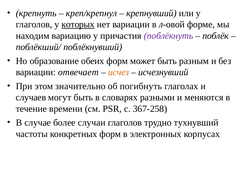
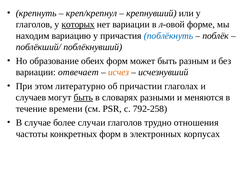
поблёкнуть colour: purple -> blue
значительно: значительно -> литературно
погибнуть: погибнуть -> причастии
быть at (83, 97) underline: none -> present
367-258: 367-258 -> 792-258
тухнувший: тухнувший -> отношения
